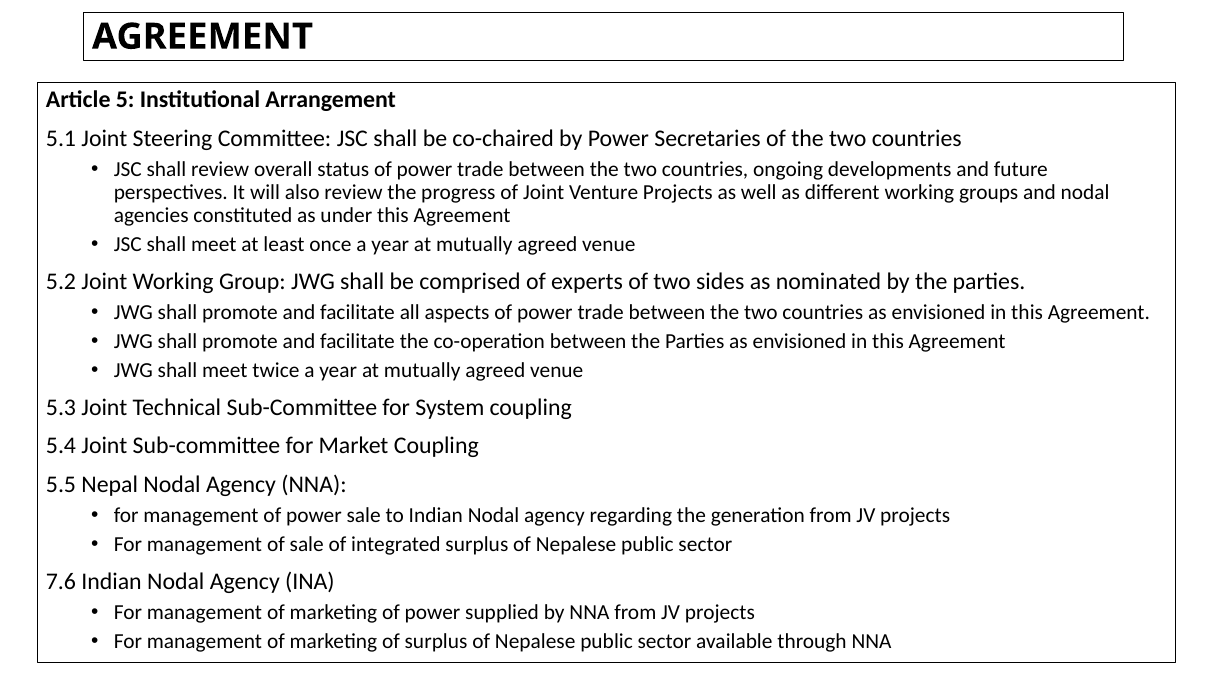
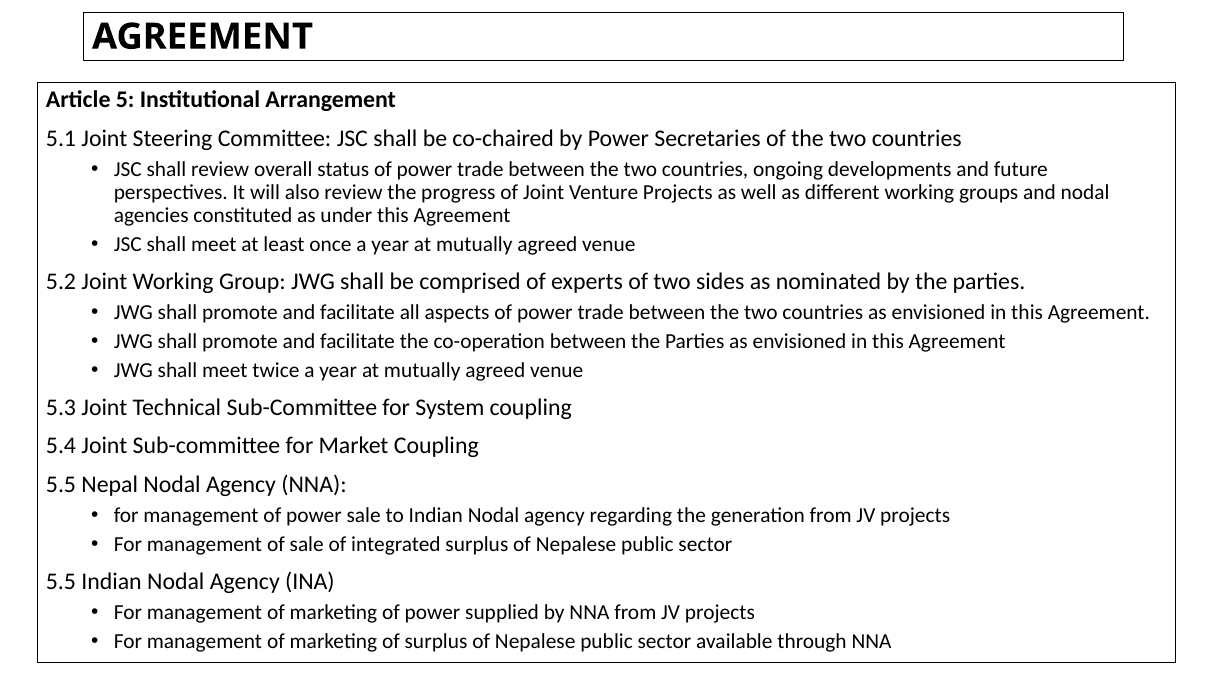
7.6 at (61, 582): 7.6 -> 5.5
